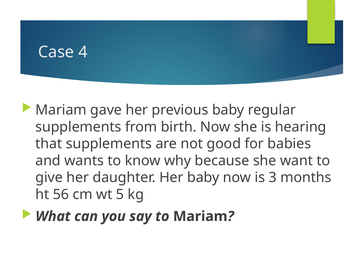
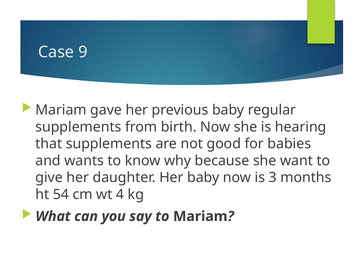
4: 4 -> 9
56: 56 -> 54
5: 5 -> 4
